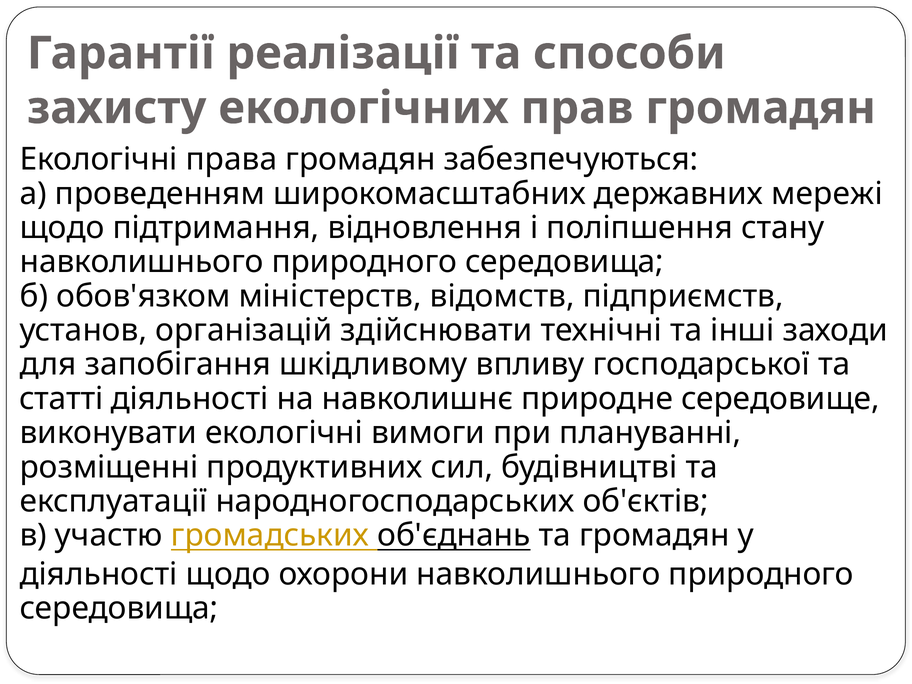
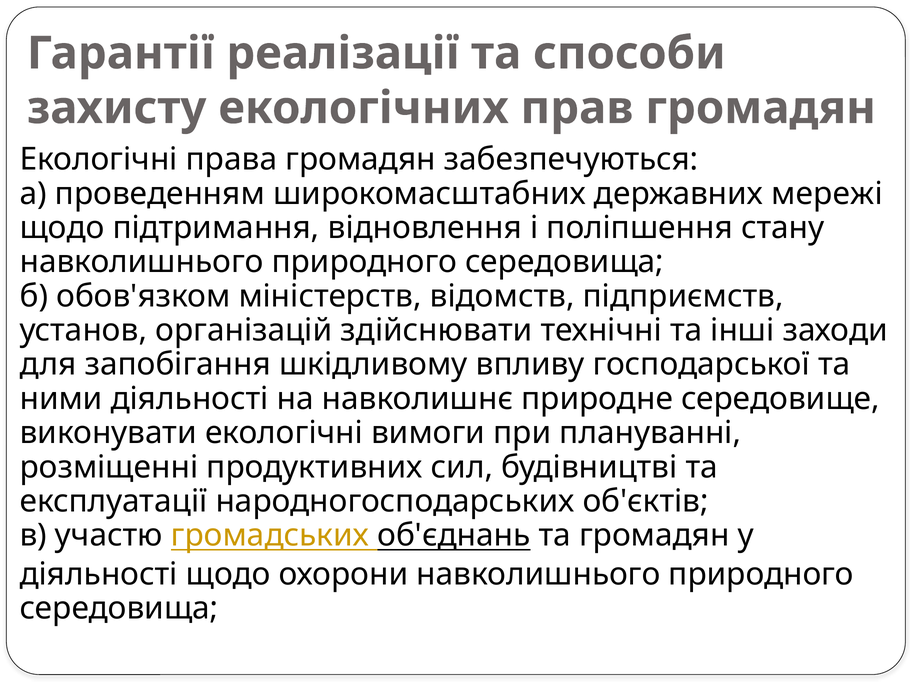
статті: статті -> ними
